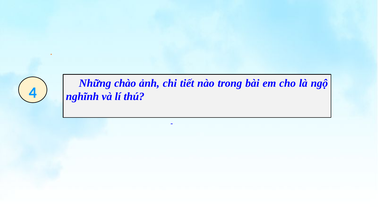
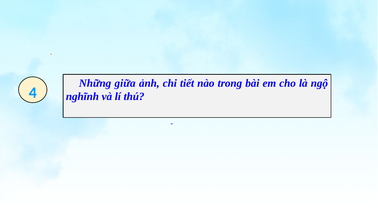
chào: chào -> giữa
